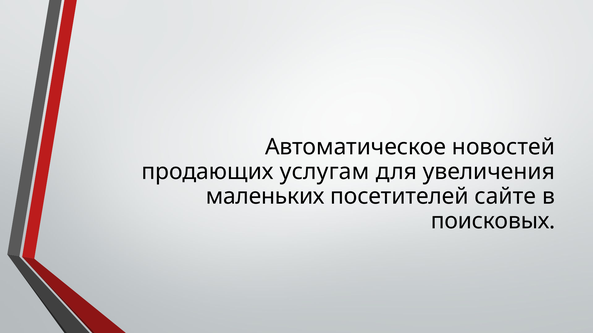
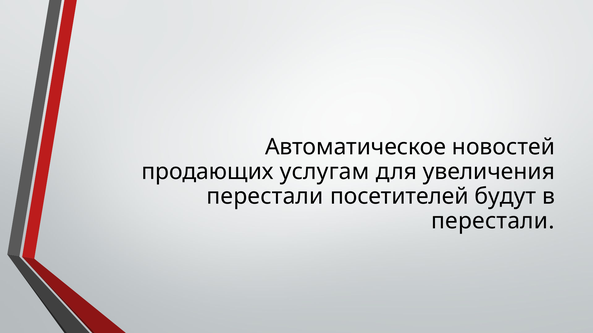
маленьких at (265, 197): маленьких -> перестали
сайте: сайте -> будут
поисковых at (493, 221): поисковых -> перестали
